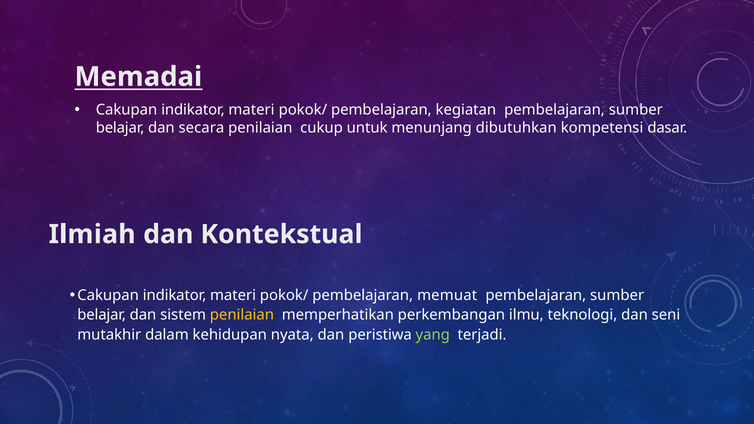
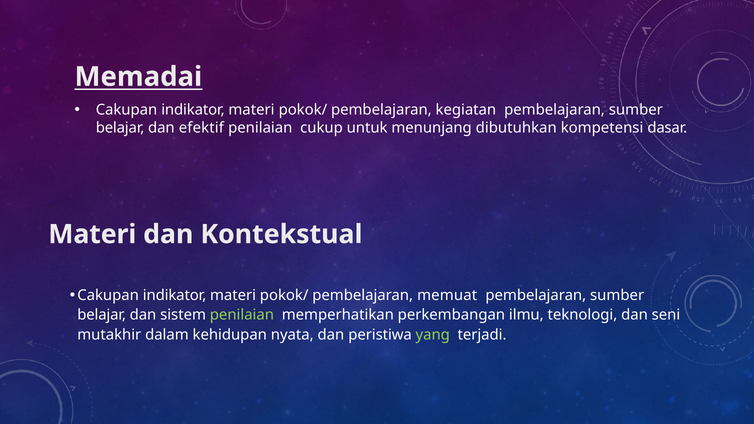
secara: secara -> efektif
Ilmiah at (92, 234): Ilmiah -> Materi
penilaian at (242, 315) colour: yellow -> light green
